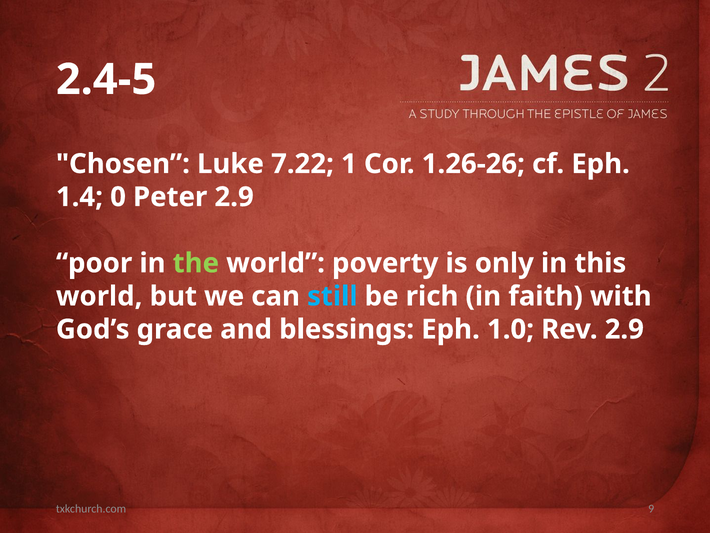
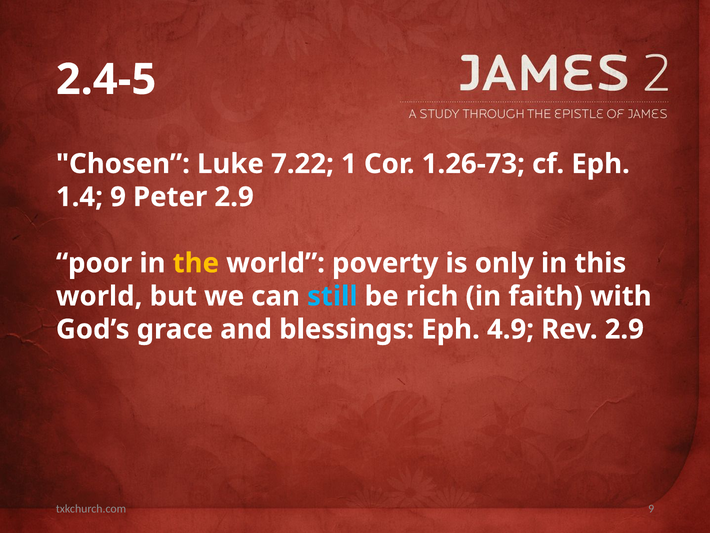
1.26-26: 1.26-26 -> 1.26-73
1.4 0: 0 -> 9
the colour: light green -> yellow
1.0: 1.0 -> 4.9
